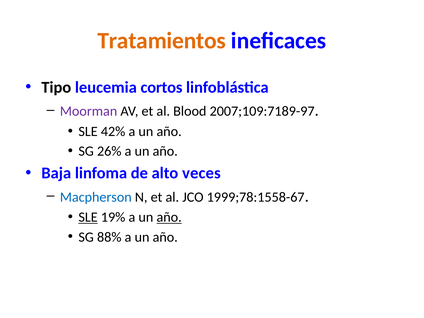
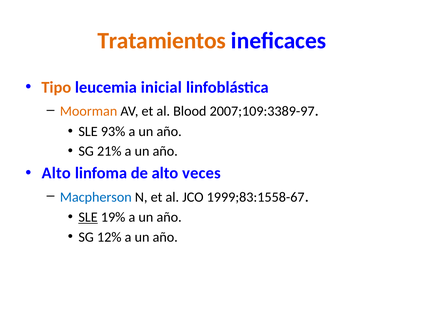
Tipo colour: black -> orange
cortos: cortos -> inicial
Moorman colour: purple -> orange
2007;109:7189-97: 2007;109:7189-97 -> 2007;109:3389-97
42%: 42% -> 93%
26%: 26% -> 21%
Baja at (56, 173): Baja -> Alto
1999;78:1558-67: 1999;78:1558-67 -> 1999;83:1558-67
año at (169, 217) underline: present -> none
88%: 88% -> 12%
